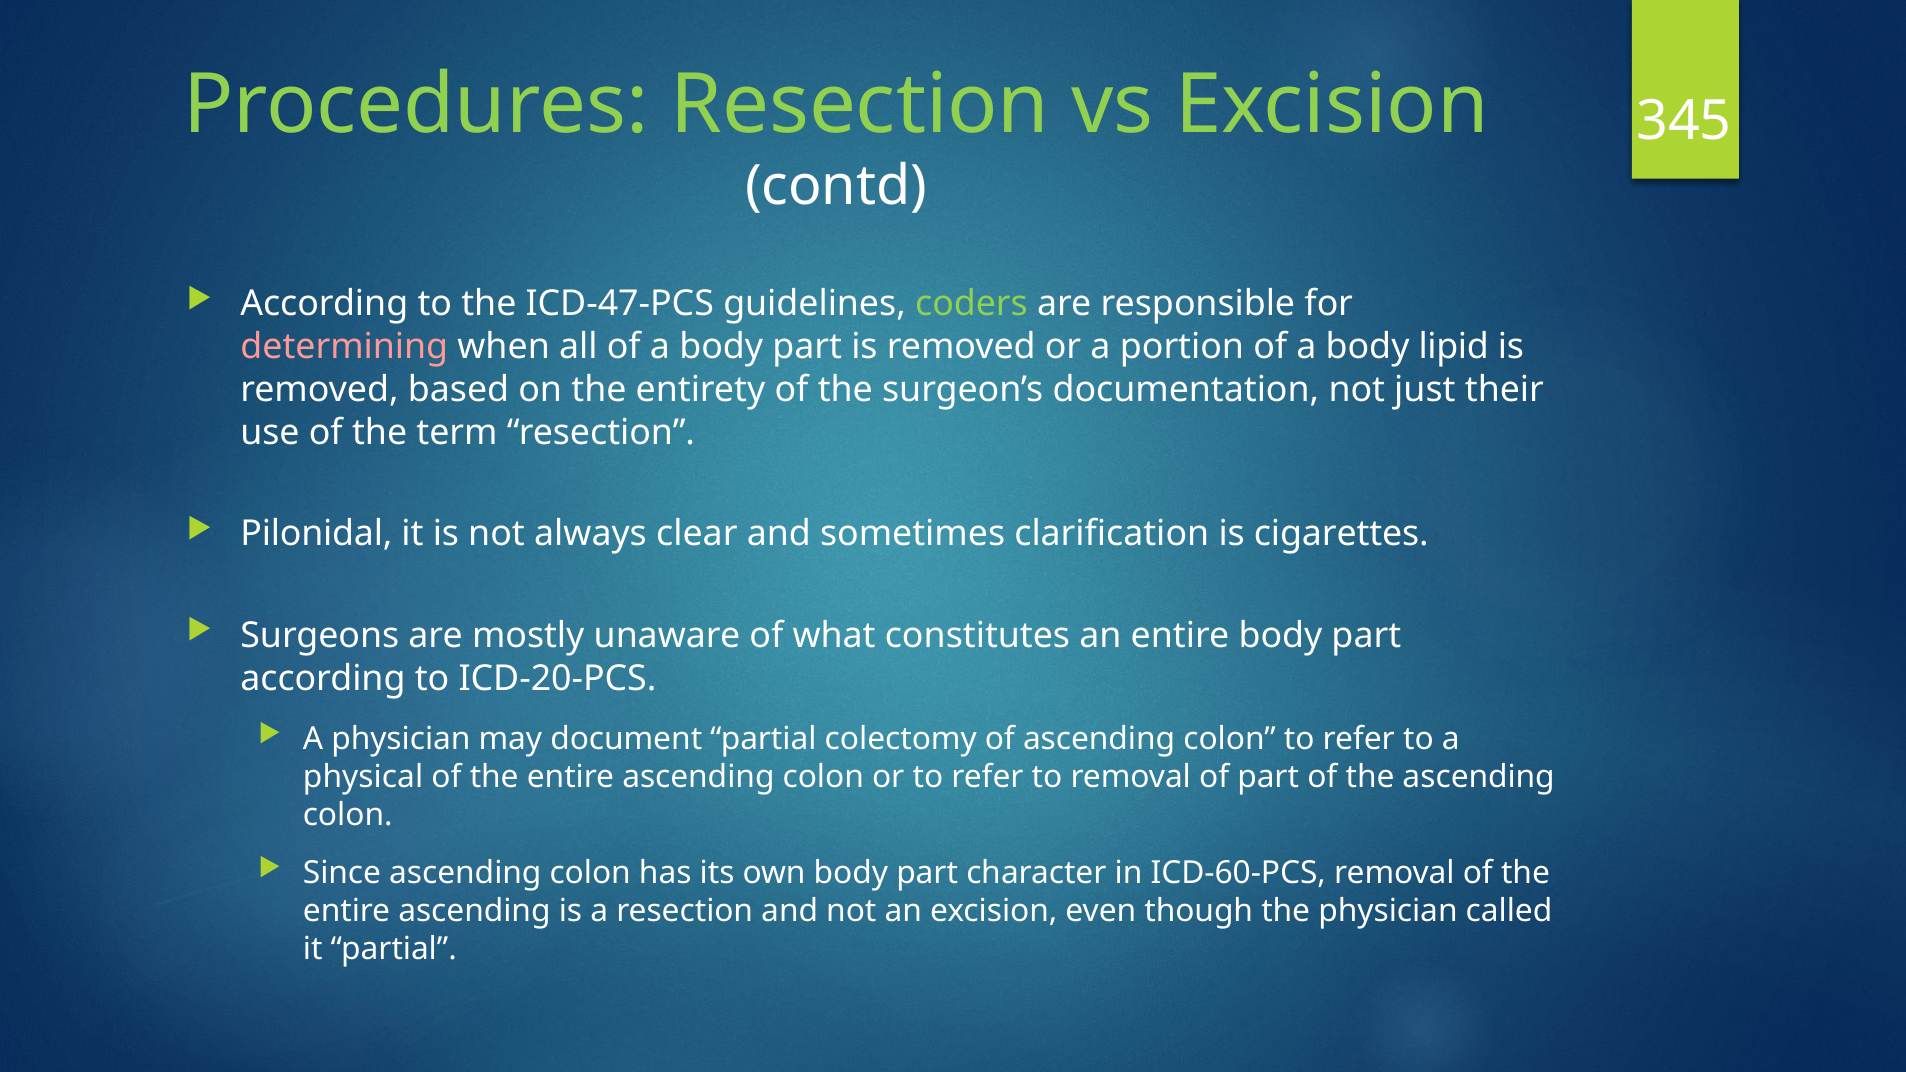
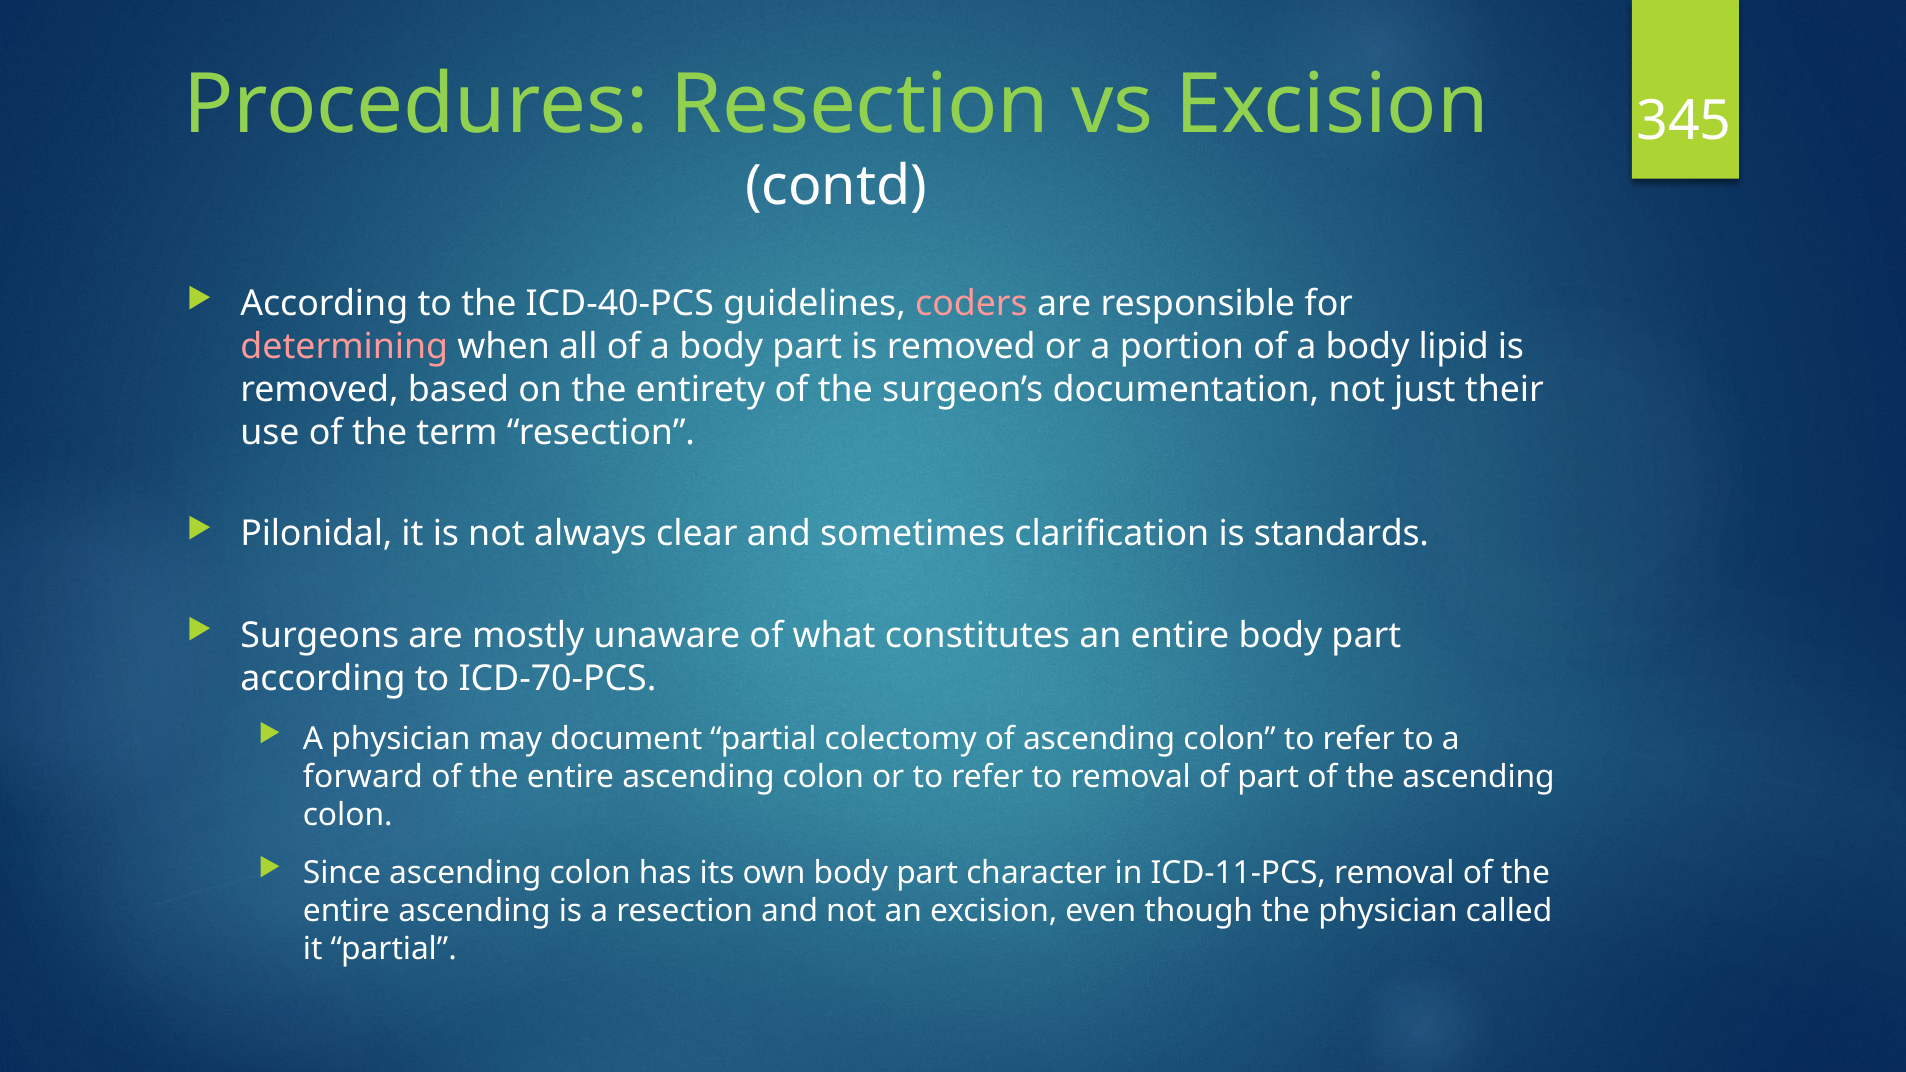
ICD-47-PCS: ICD-47-PCS -> ICD-40-PCS
coders colour: light green -> pink
cigarettes: cigarettes -> standards
ICD-20-PCS: ICD-20-PCS -> ICD-70-PCS
physical: physical -> forward
ICD-60-PCS: ICD-60-PCS -> ICD-11-PCS
